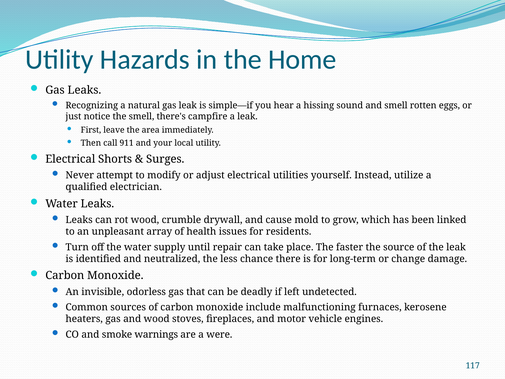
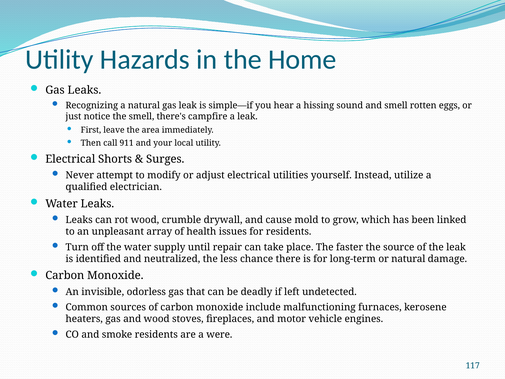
or change: change -> natural
smoke warnings: warnings -> residents
